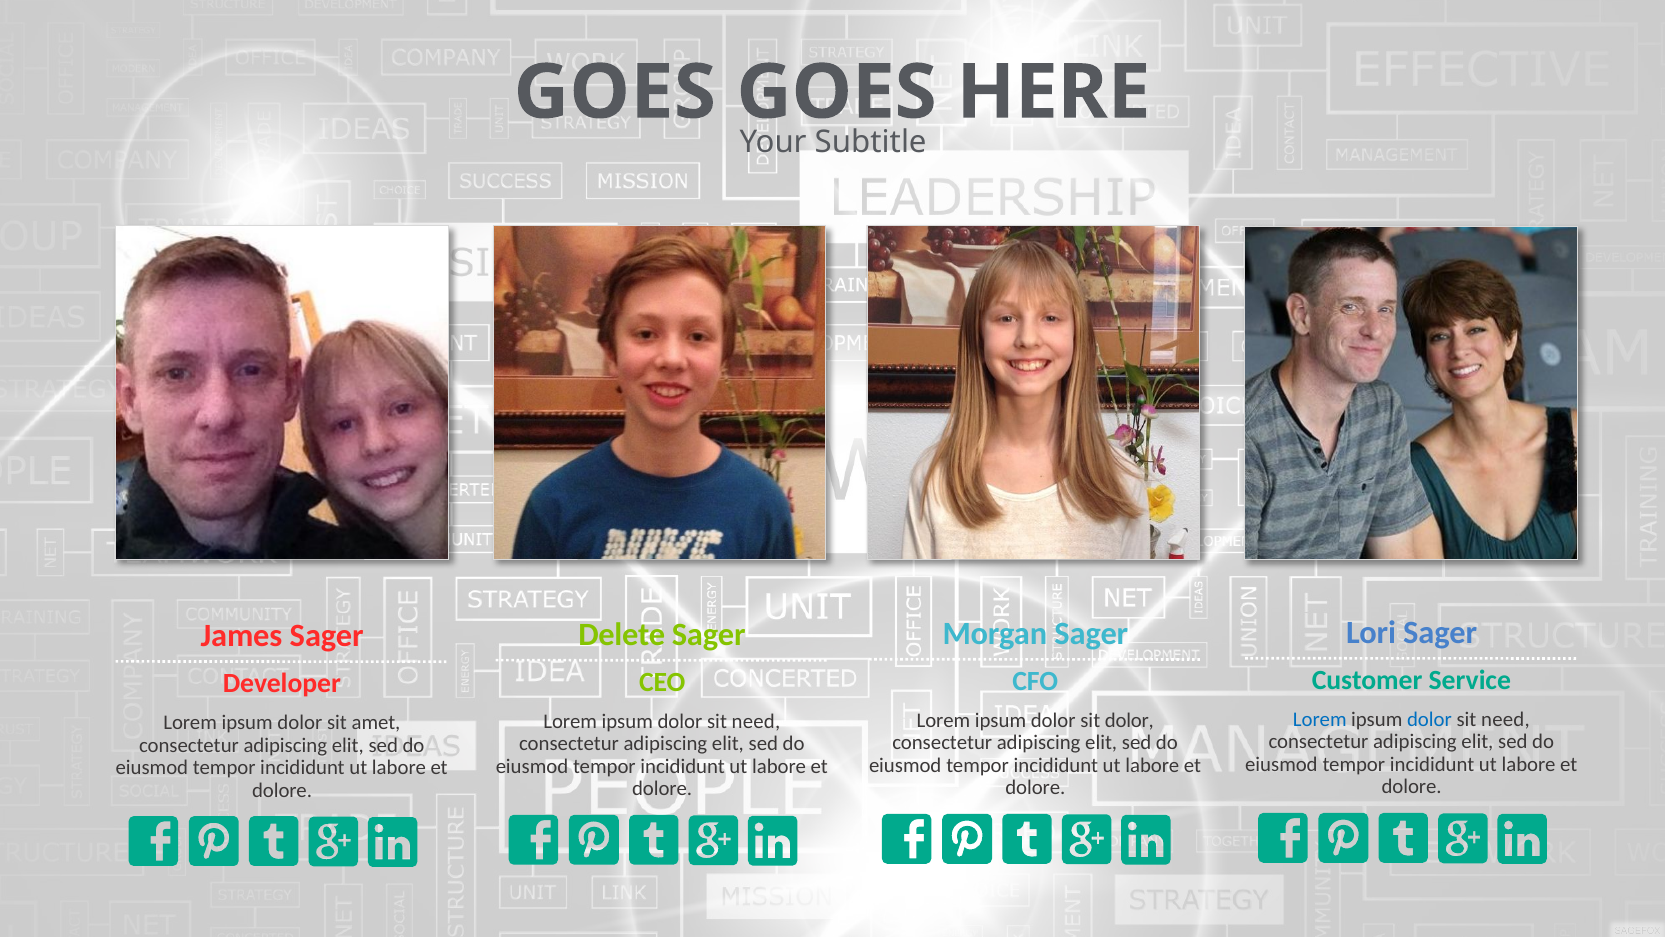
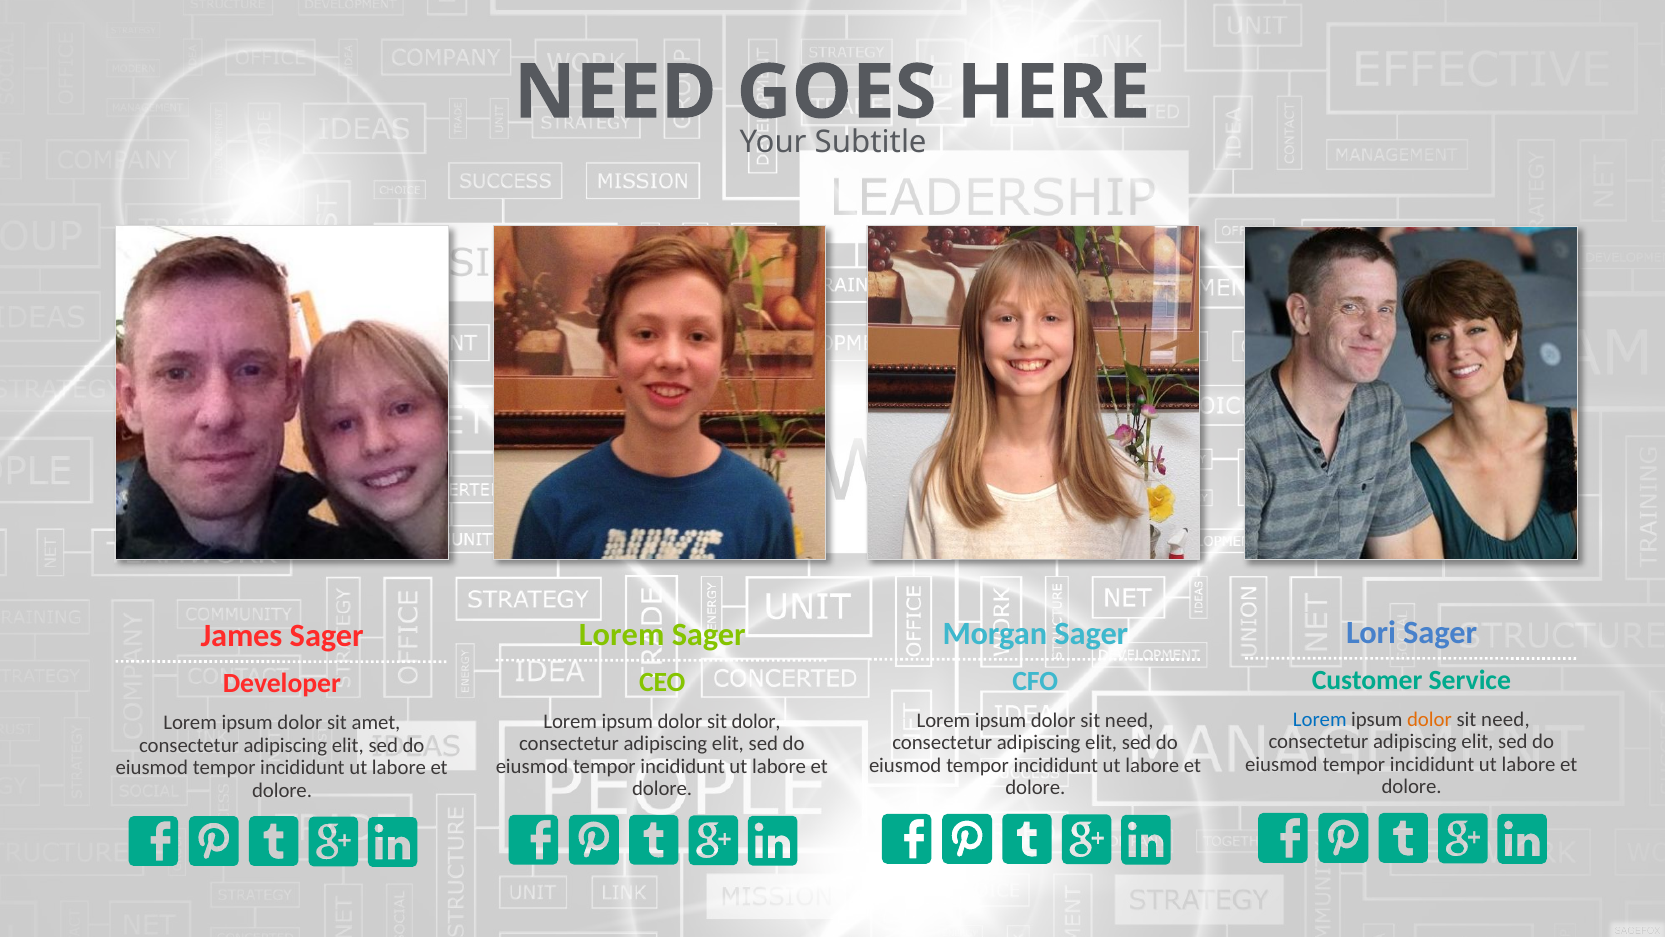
GOES at (615, 92): GOES -> NEED
Delete at (622, 634): Delete -> Lorem
dolor at (1429, 719) colour: blue -> orange
dolor at (1129, 720): dolor -> need
need at (756, 721): need -> dolor
